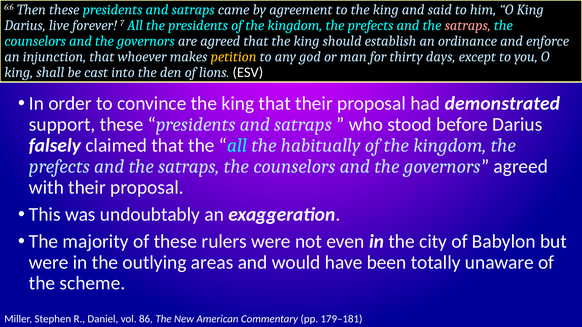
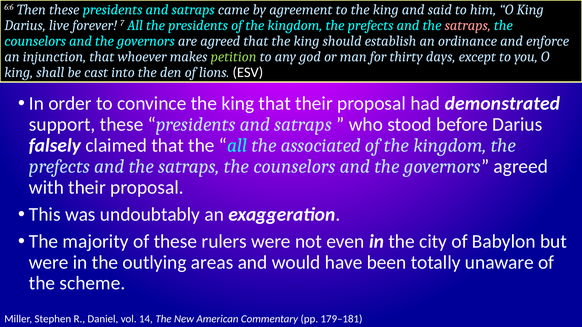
petition colour: yellow -> light green
habitually: habitually -> associated
86: 86 -> 14
